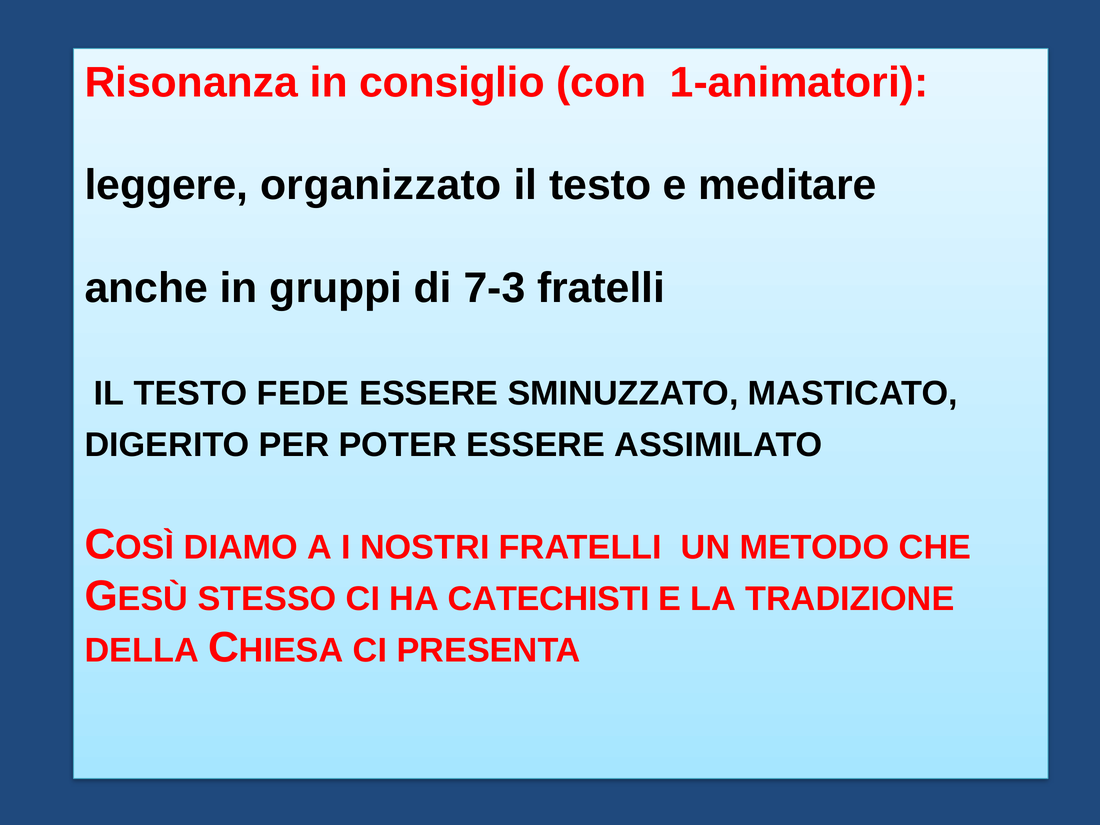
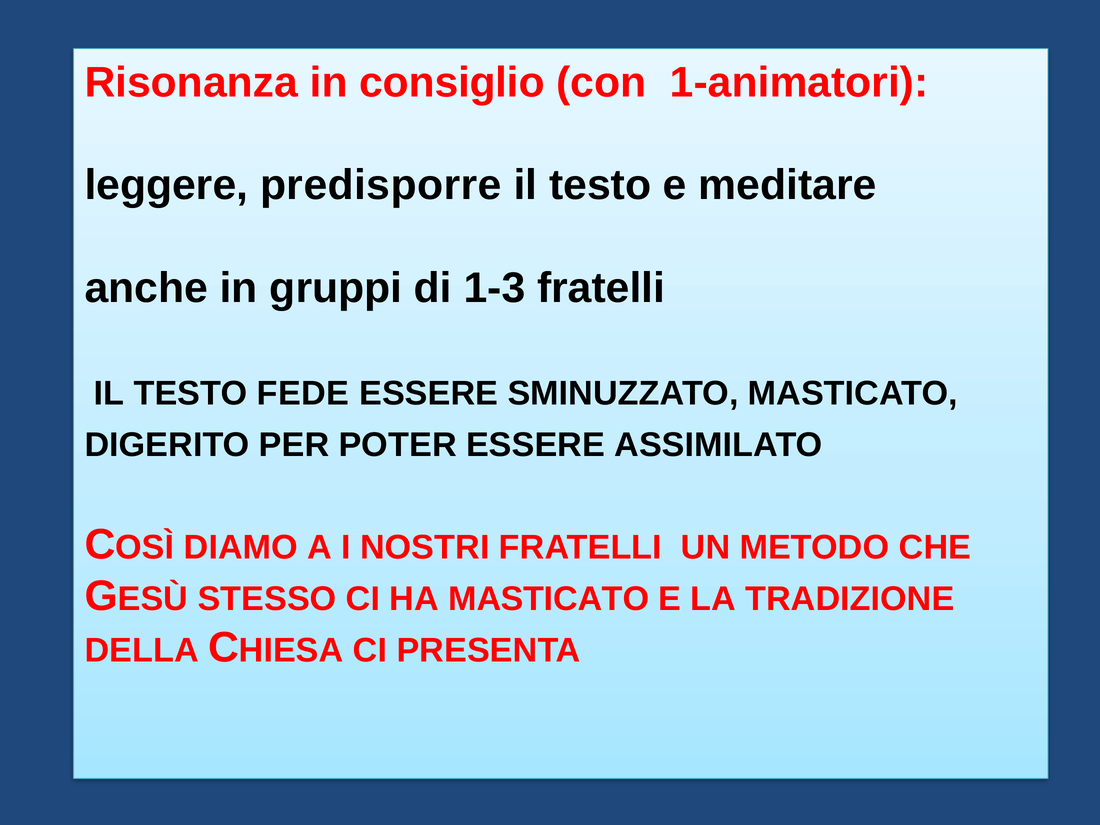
organizzato: organizzato -> predisporre
7-3: 7-3 -> 1-3
HA CATECHISTI: CATECHISTI -> MASTICATO
